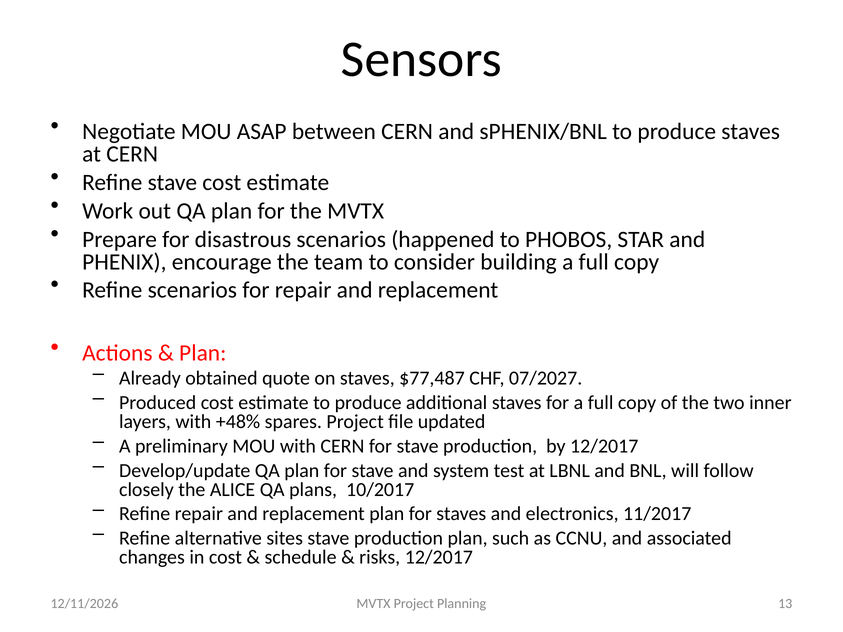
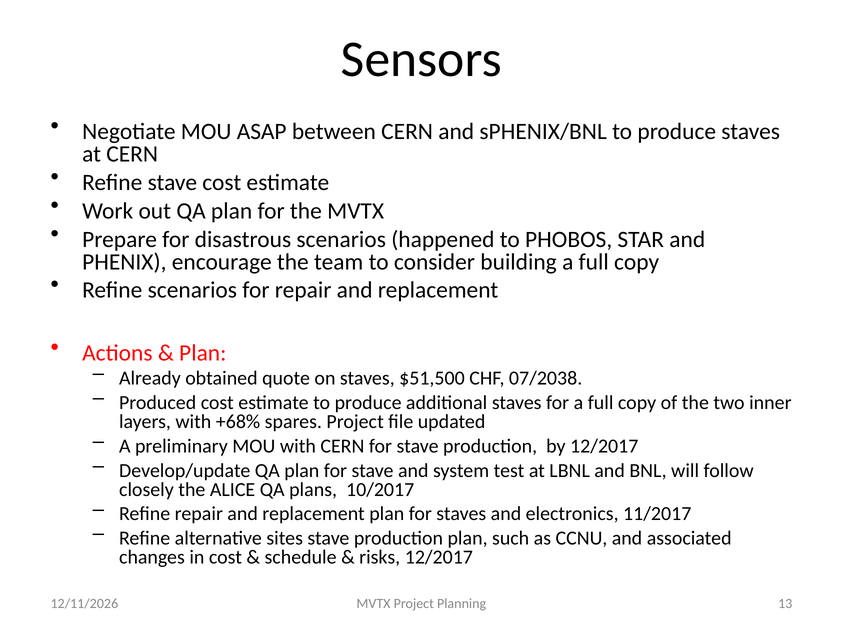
$77,487: $77,487 -> $51,500
07/2027: 07/2027 -> 07/2038
+48%: +48% -> +68%
